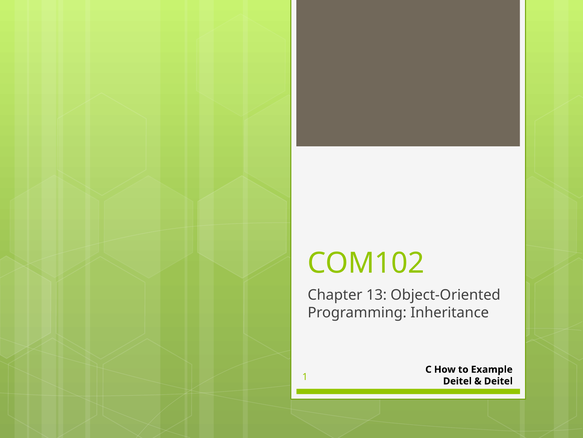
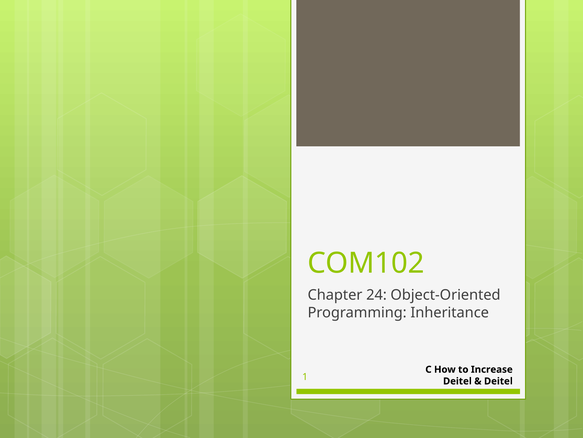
13: 13 -> 24
Example: Example -> Increase
